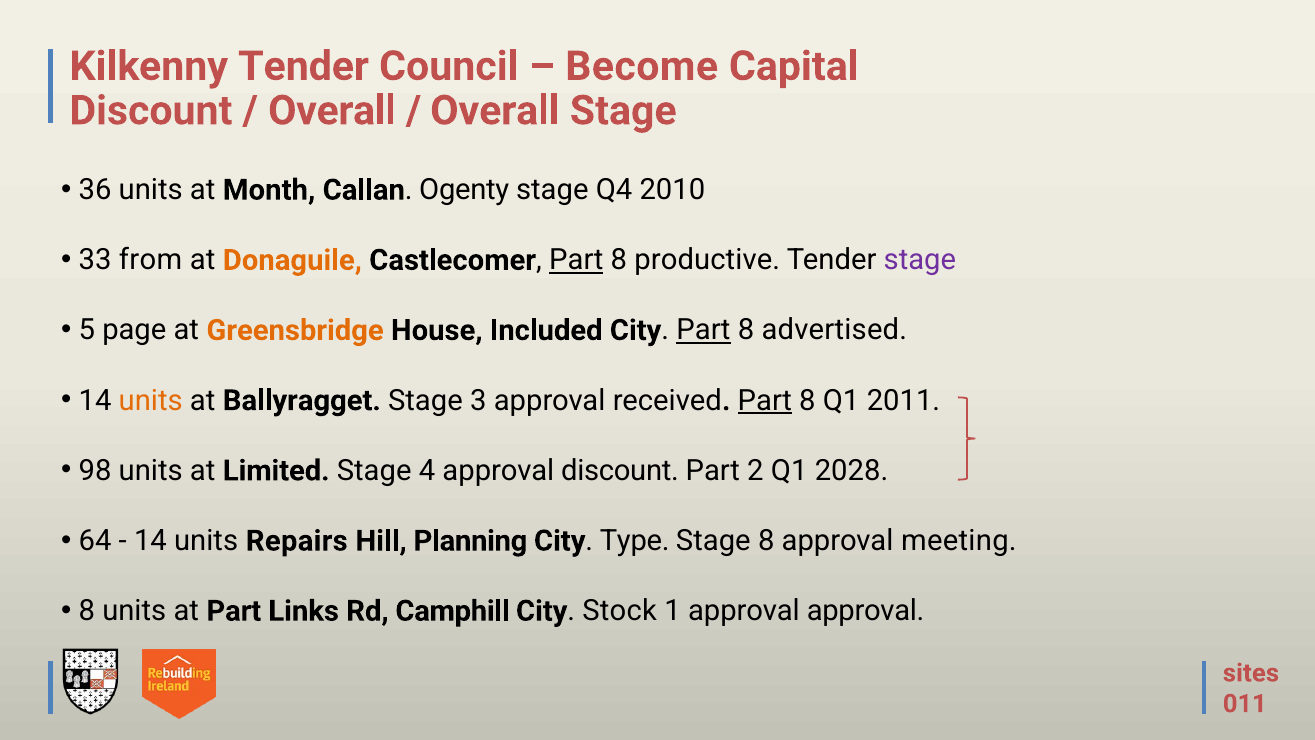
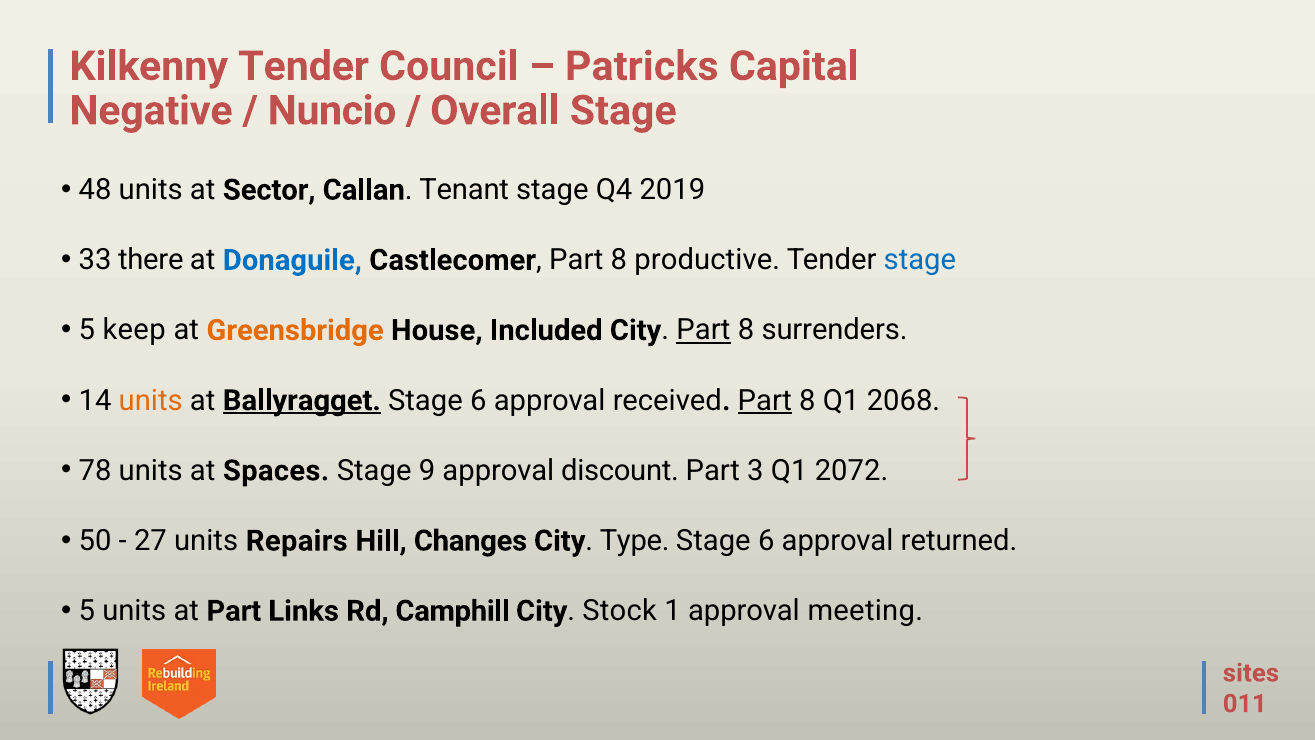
Become: Become -> Patricks
Discount at (151, 111): Discount -> Negative
Overall at (332, 111): Overall -> Nuncio
36: 36 -> 48
Month: Month -> Sector
Ogenty: Ogenty -> Tenant
2010: 2010 -> 2019
from: from -> there
Donaguile colour: orange -> blue
Part at (576, 260) underline: present -> none
stage at (920, 260) colour: purple -> blue
page: page -> keep
advertised: advertised -> surrenders
Ballyragget underline: none -> present
3 at (478, 400): 3 -> 6
2011: 2011 -> 2068
98: 98 -> 78
Limited: Limited -> Spaces
4: 4 -> 9
2: 2 -> 3
2028: 2028 -> 2072
64: 64 -> 50
14 at (150, 541): 14 -> 27
Planning: Planning -> Changes
8 at (766, 541): 8 -> 6
meeting: meeting -> returned
8 at (87, 611): 8 -> 5
approval approval: approval -> meeting
